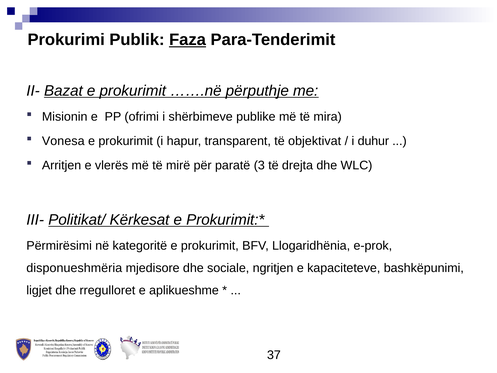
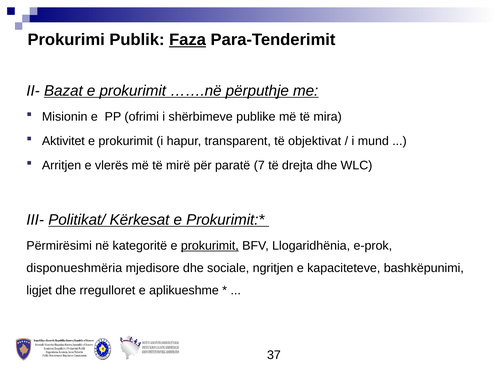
Vonesa: Vonesa -> Aktivitet
duhur: duhur -> mund
3: 3 -> 7
prokurimit at (210, 245) underline: none -> present
